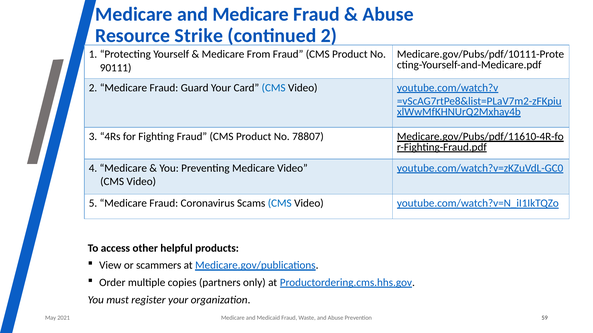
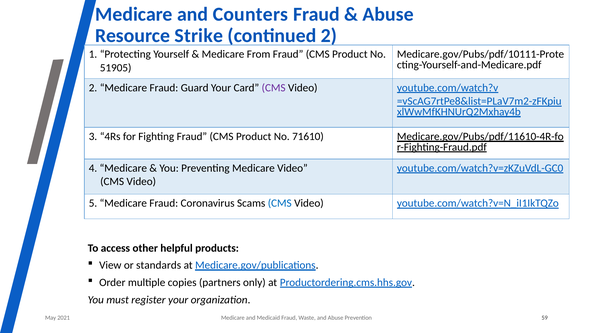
and Medicare: Medicare -> Counters
90111: 90111 -> 51905
CMS at (274, 88) colour: blue -> purple
78807: 78807 -> 71610
scammers: scammers -> standards
